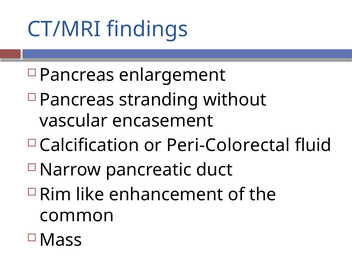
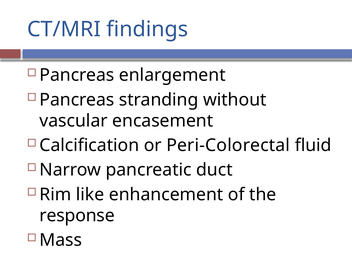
common: common -> response
